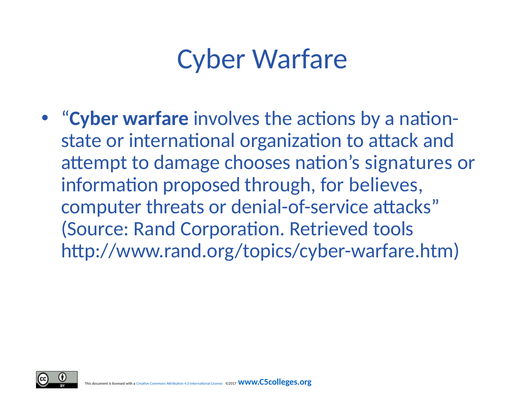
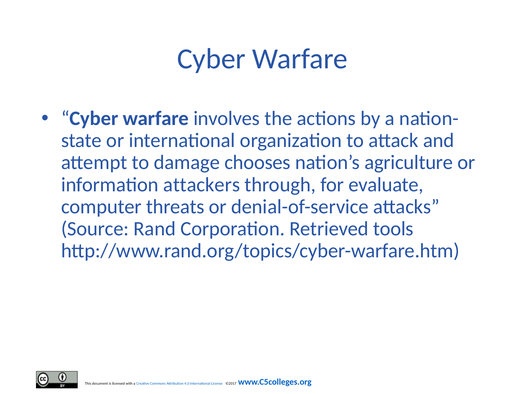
signatures: signatures -> agriculture
proposed: proposed -> attackers
believes: believes -> evaluate
